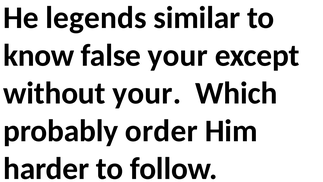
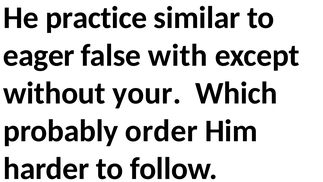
legends: legends -> practice
know: know -> eager
false your: your -> with
